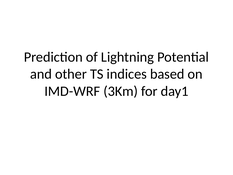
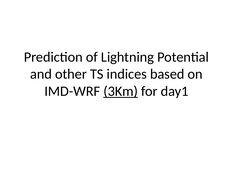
3Km underline: none -> present
